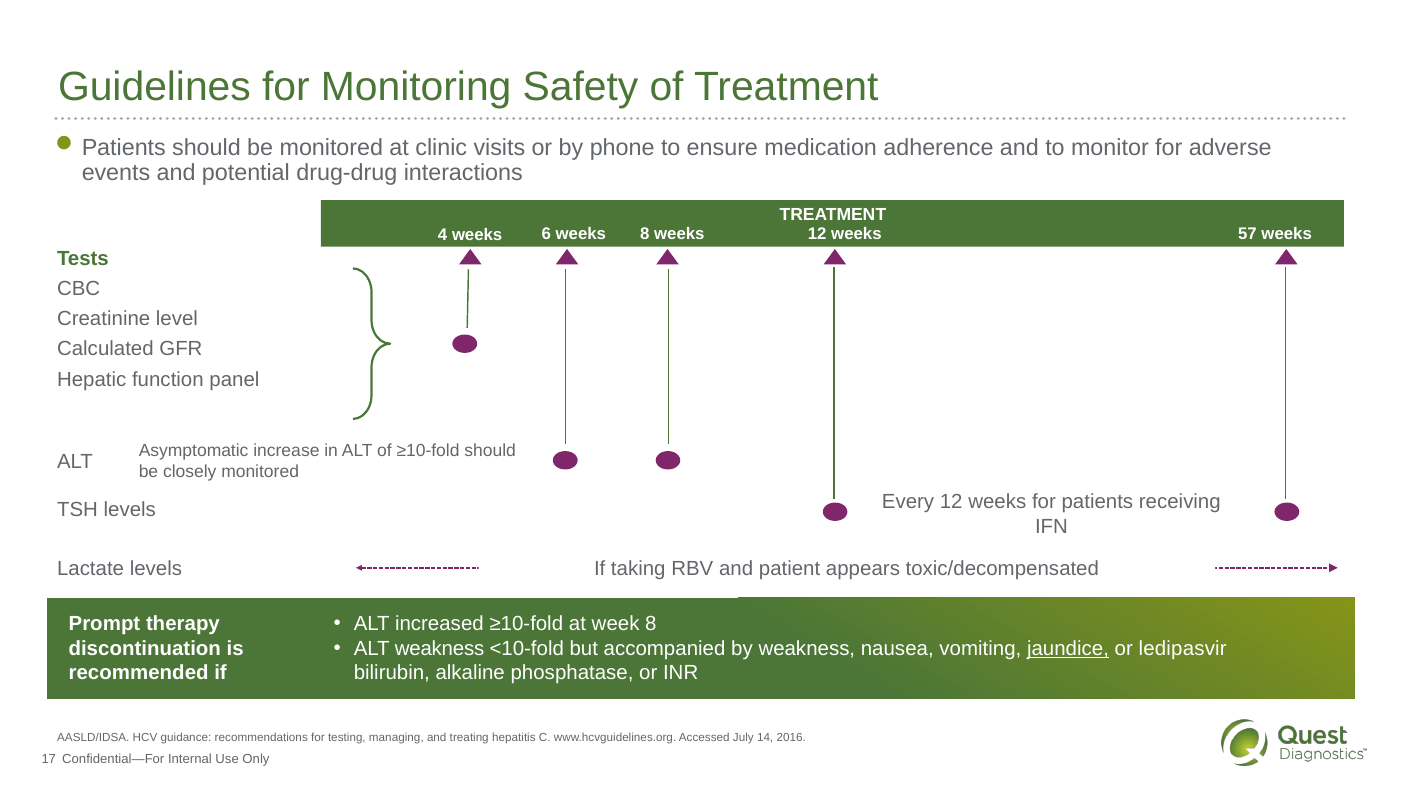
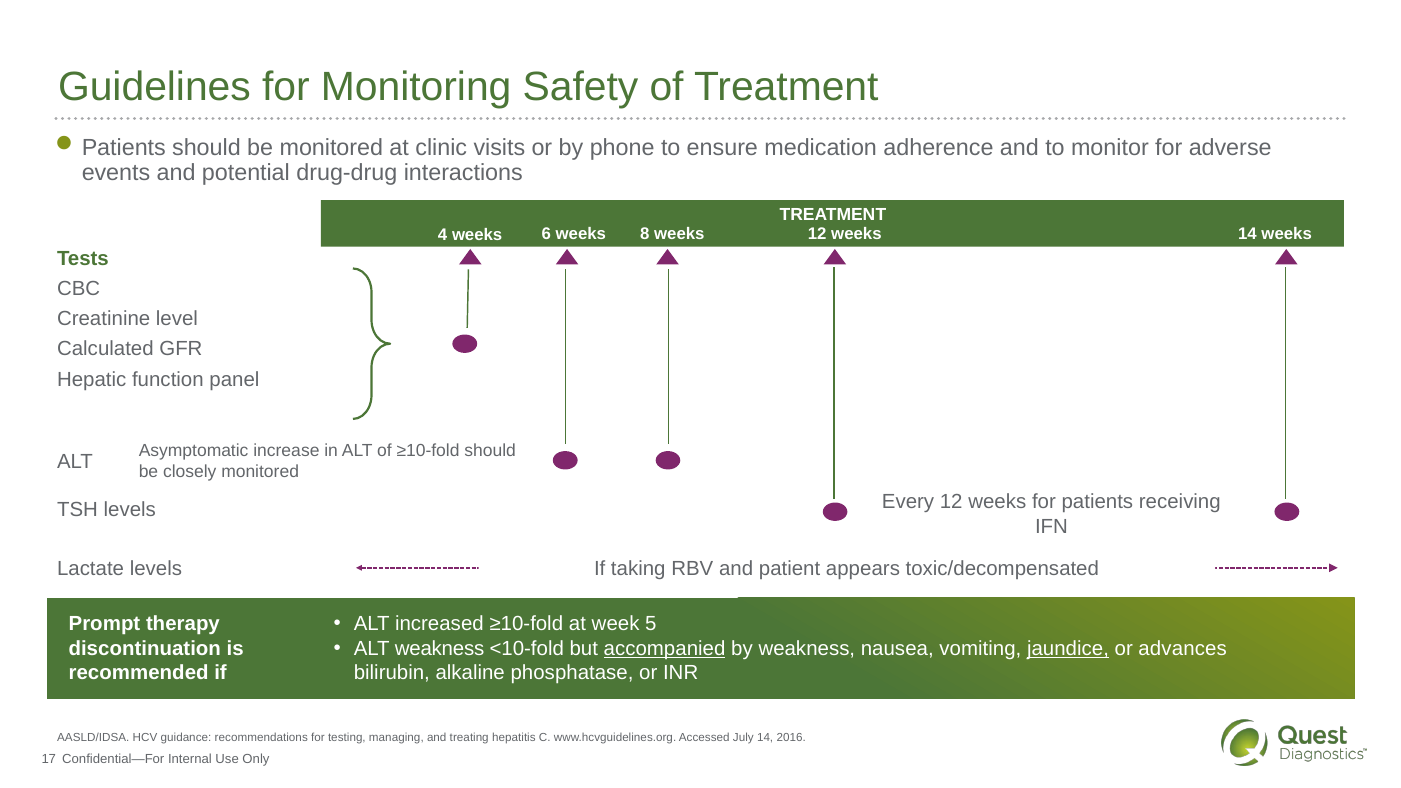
weeks 57: 57 -> 14
week 8: 8 -> 5
accompanied underline: none -> present
ledipasvir: ledipasvir -> advances
